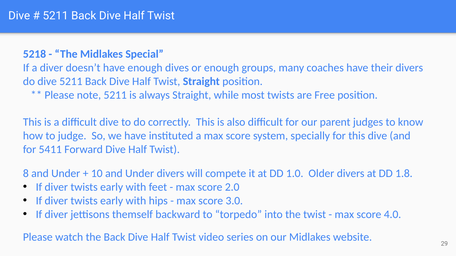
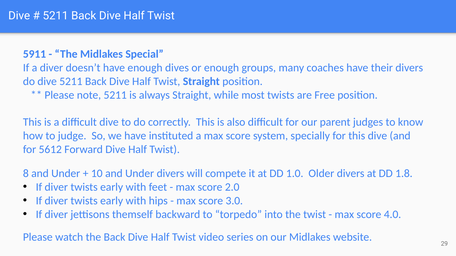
5218: 5218 -> 5911
5411: 5411 -> 5612
